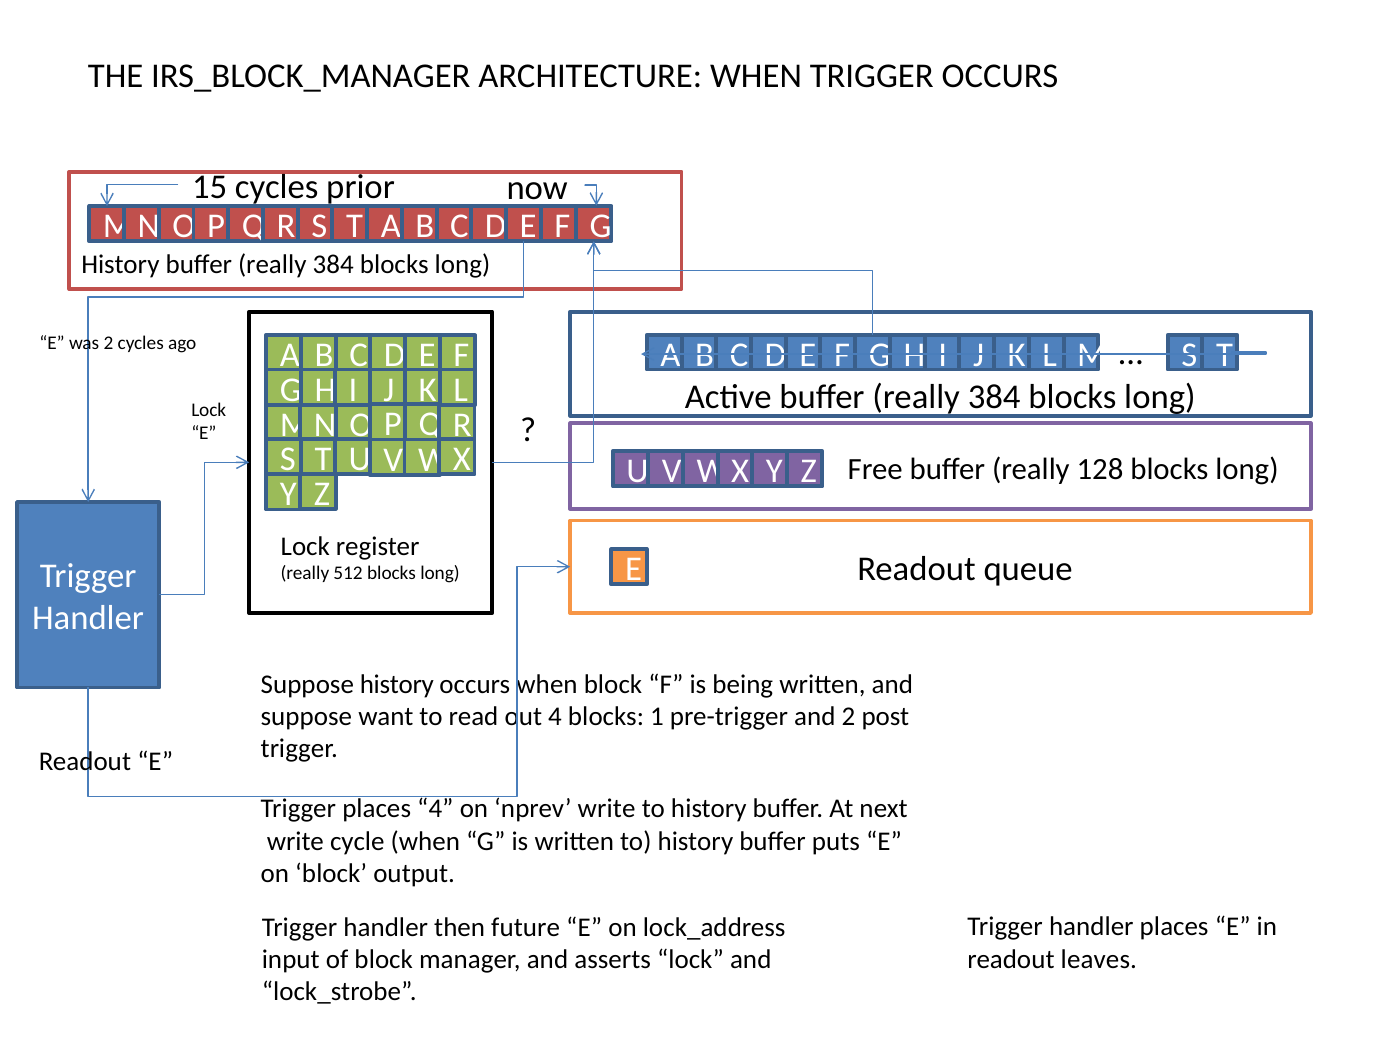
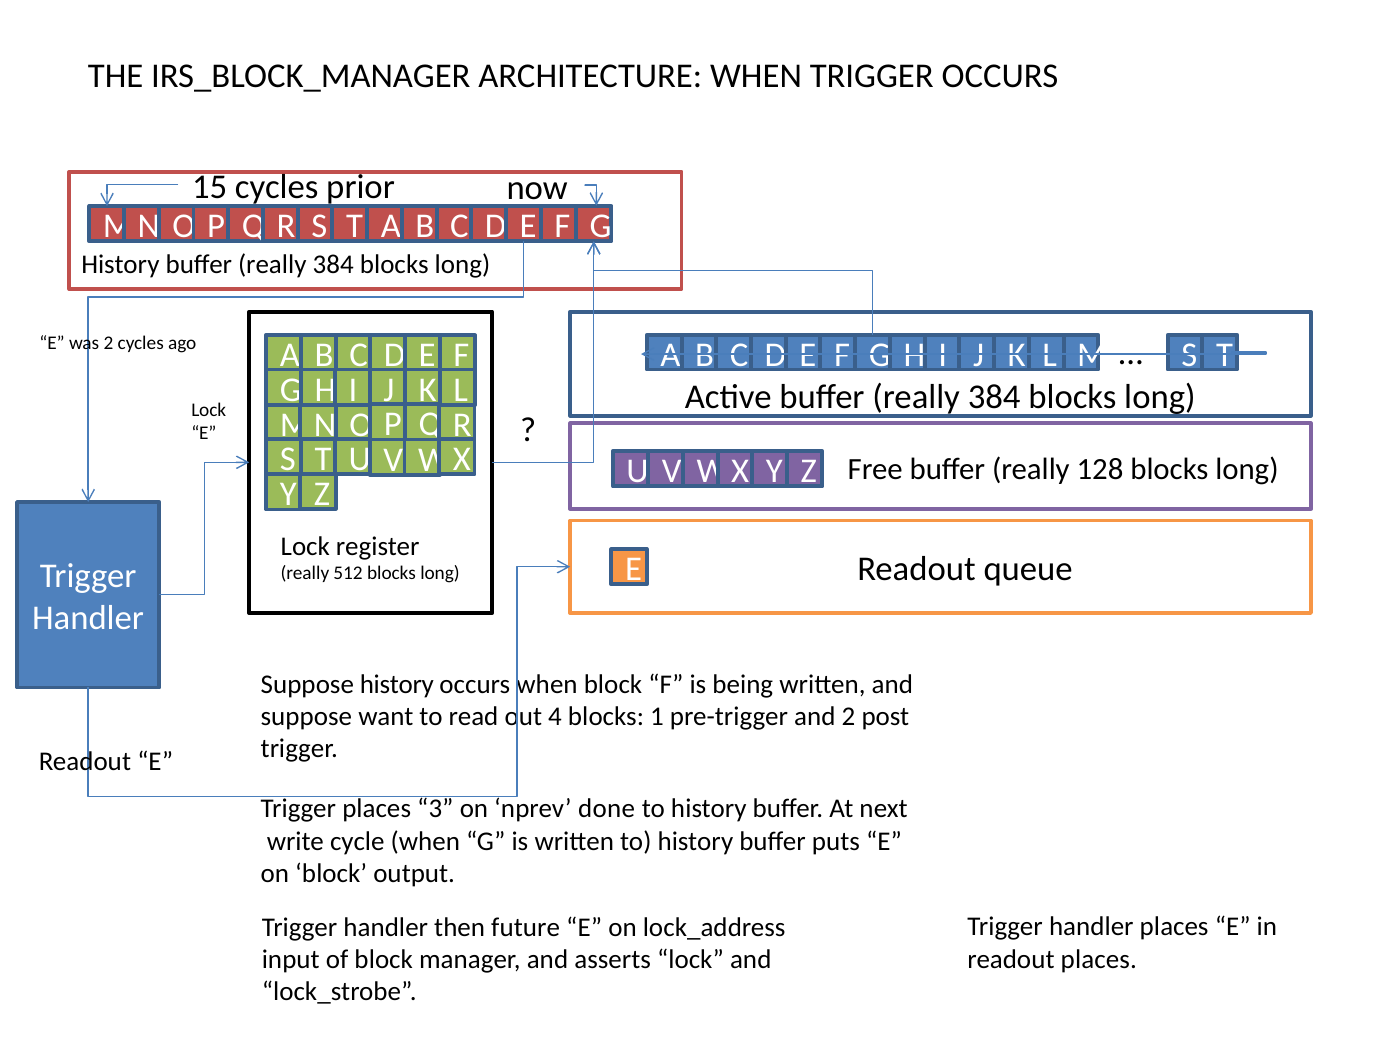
places 4: 4 -> 3
nprev write: write -> done
readout leaves: leaves -> places
